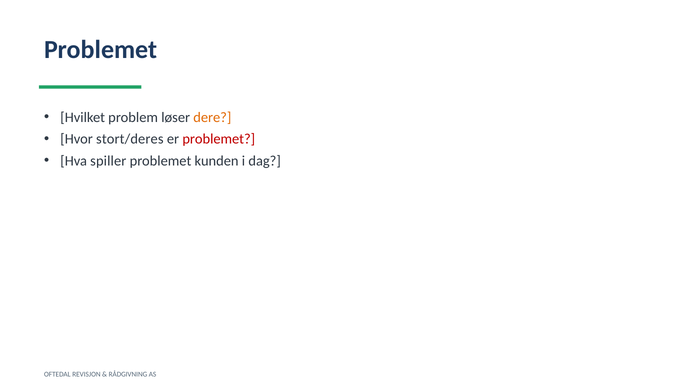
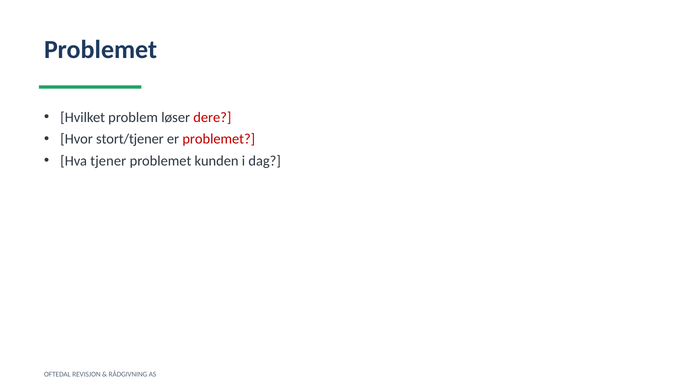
dere colour: orange -> red
stort/deres: stort/deres -> stort/tjener
spiller: spiller -> tjener
